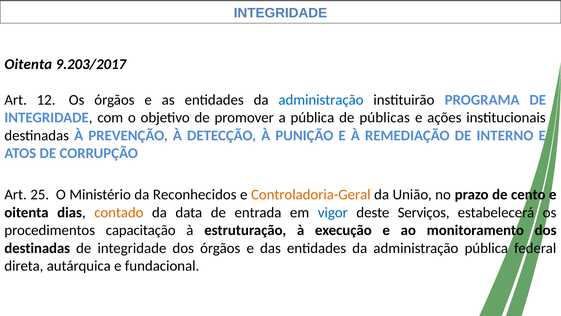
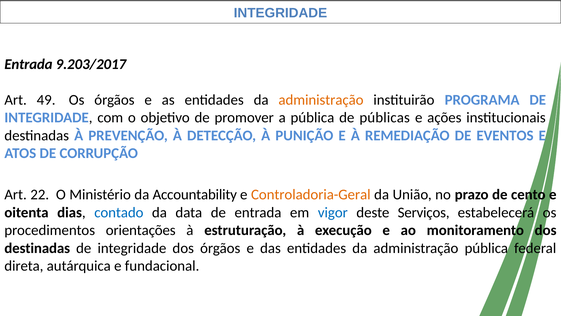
Oitenta at (28, 64): Oitenta -> Entrada
12: 12 -> 49
administração at (321, 100) colour: blue -> orange
INTERNO: INTERNO -> EVENTOS
25: 25 -> 22
Reconhecidos: Reconhecidos -> Accountability
contado colour: orange -> blue
capacitação: capacitação -> orientações
